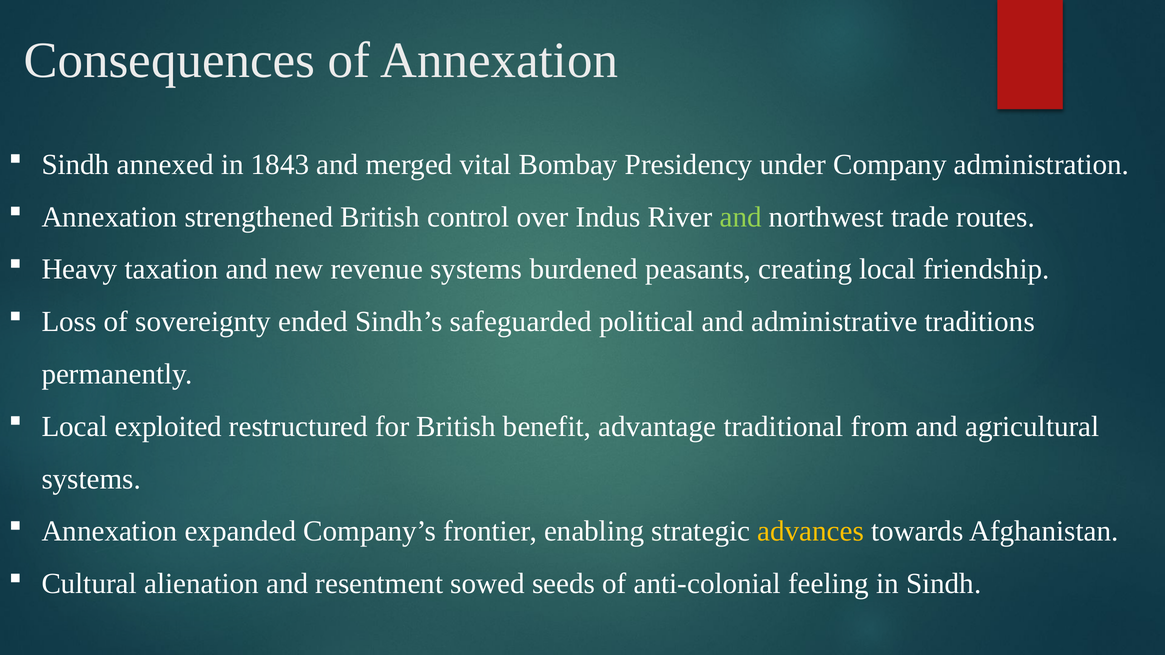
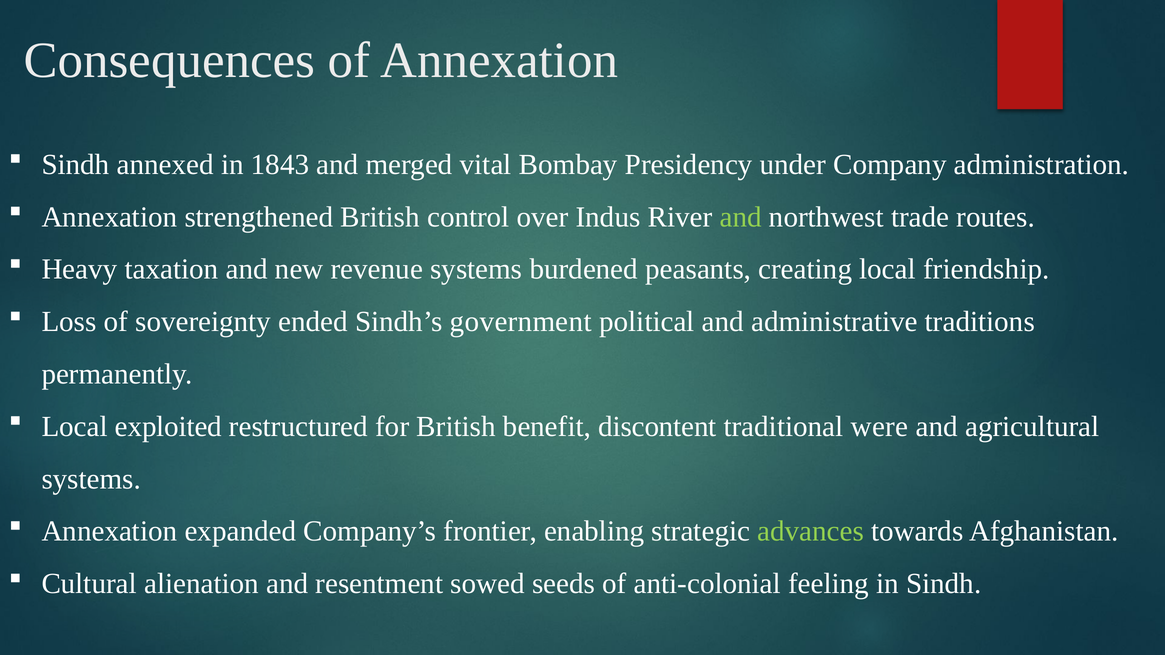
safeguarded: safeguarded -> government
advantage: advantage -> discontent
from: from -> were
advances colour: yellow -> light green
